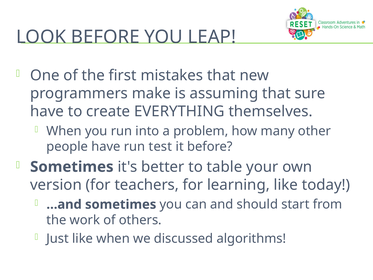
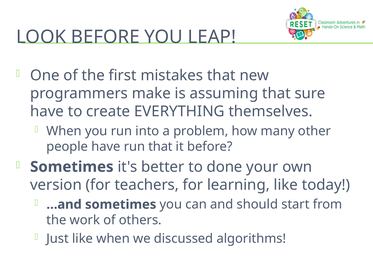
run test: test -> that
table: table -> done
